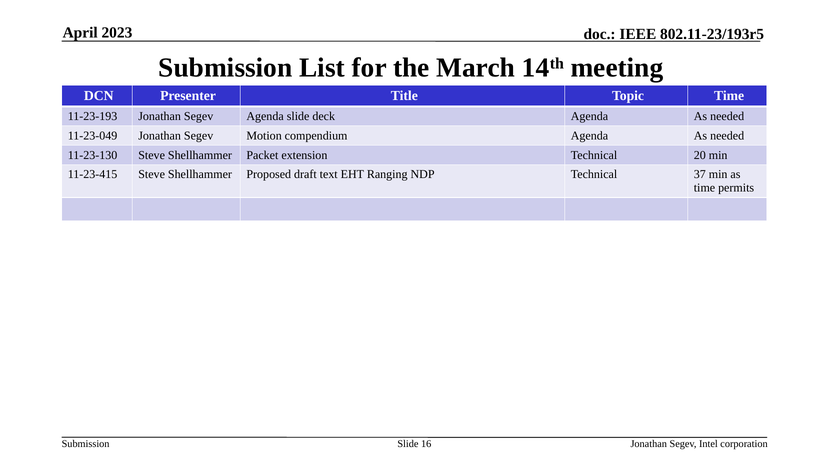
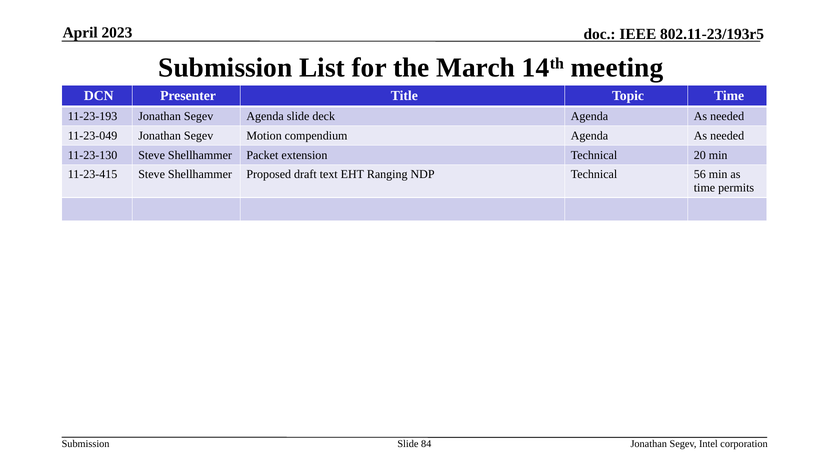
37: 37 -> 56
16: 16 -> 84
